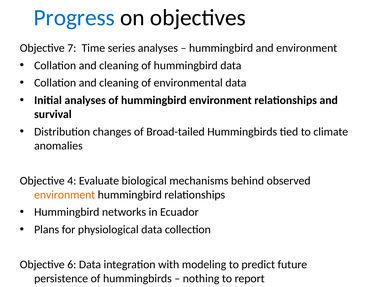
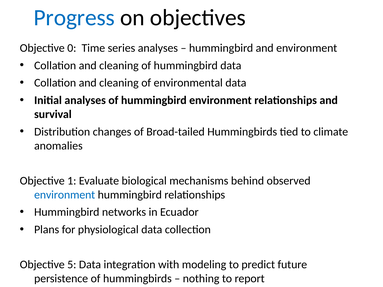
7: 7 -> 0
4: 4 -> 1
environment at (65, 195) colour: orange -> blue
6: 6 -> 5
